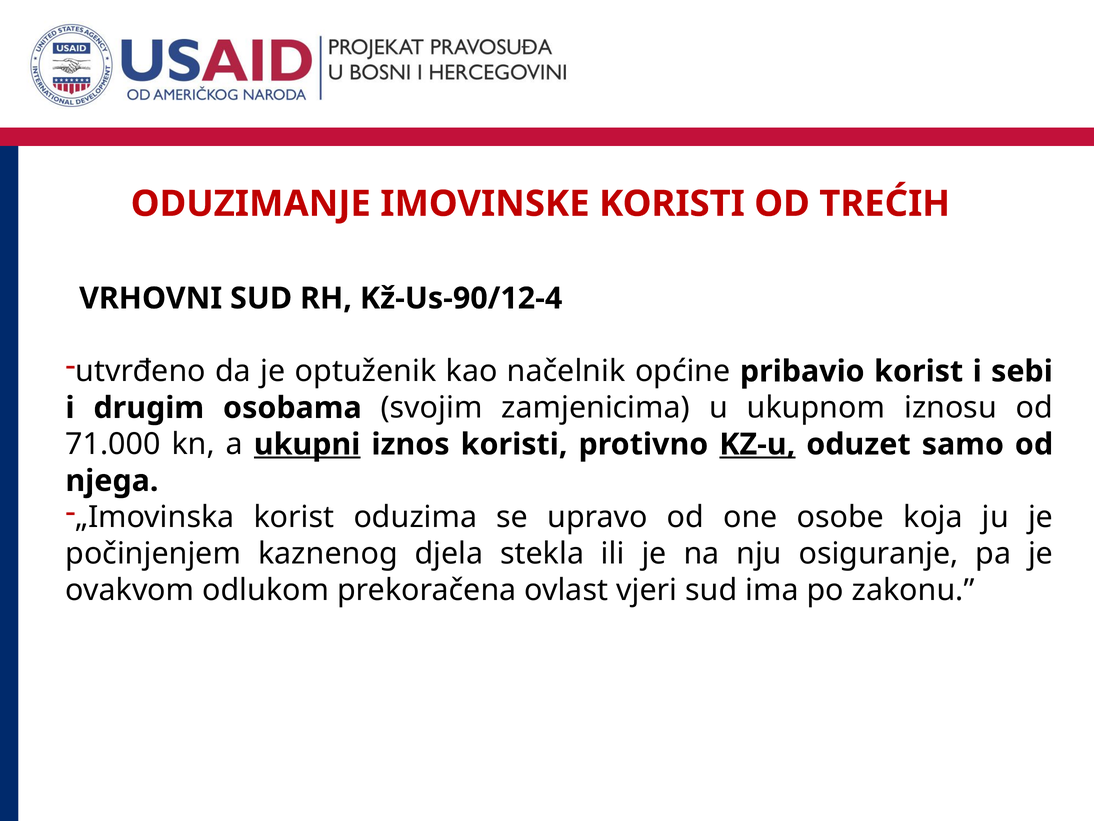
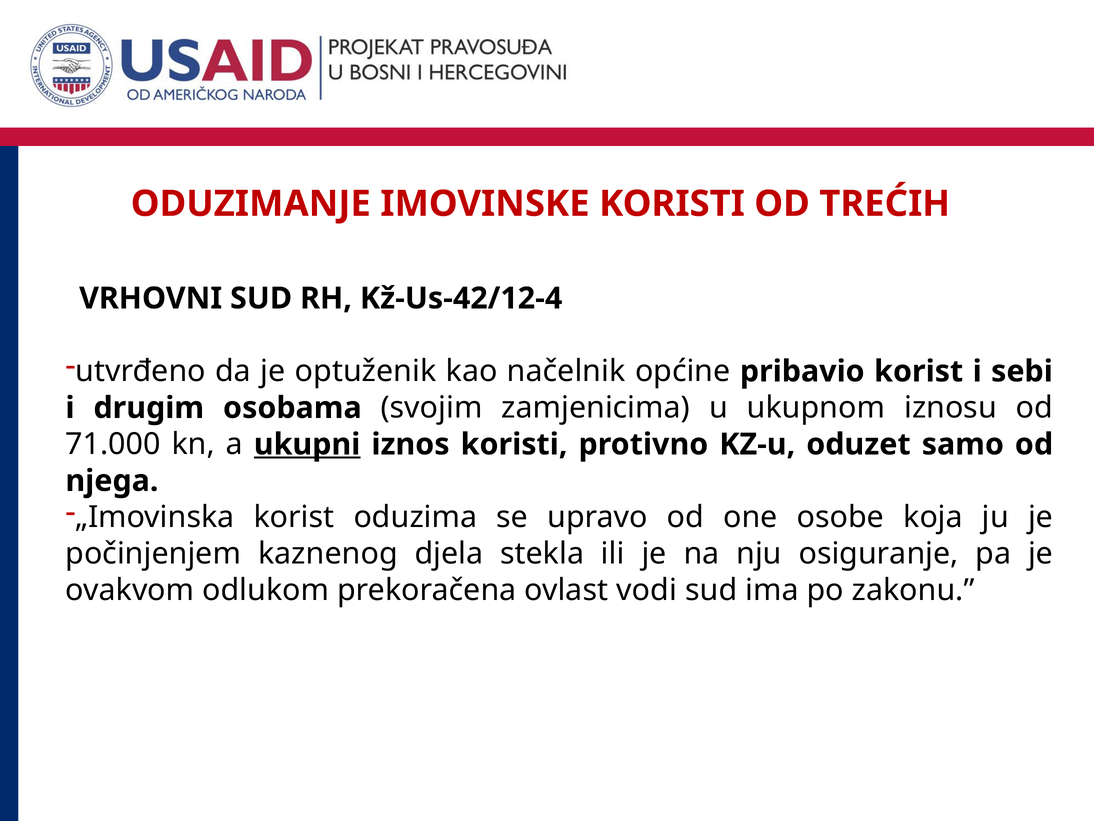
Kž-Us-90/12-4: Kž-Us-90/12-4 -> Kž-Us-42/12-4
KZ-u underline: present -> none
vjeri: vjeri -> vodi
